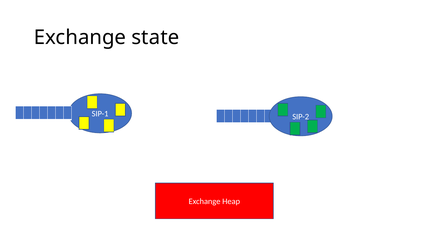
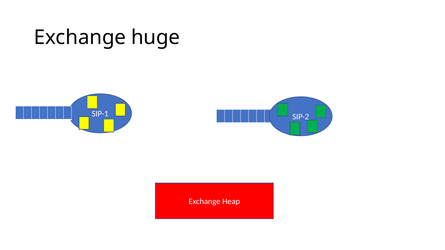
state: state -> huge
